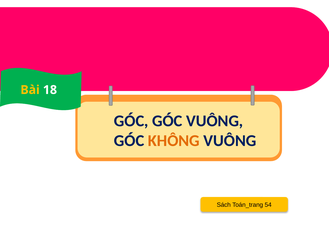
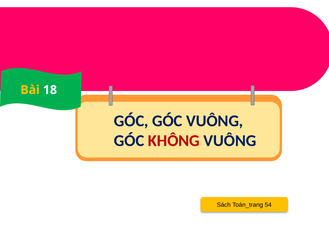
KHÔNG colour: orange -> red
